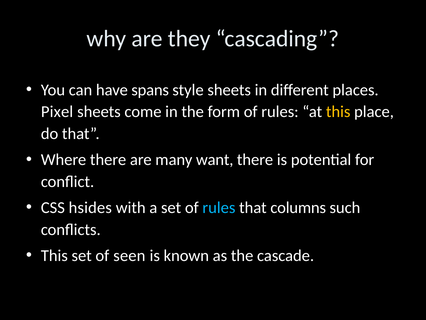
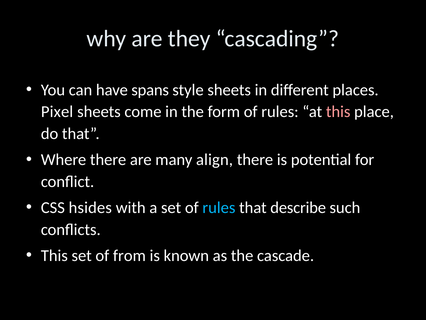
this at (338, 112) colour: yellow -> pink
want: want -> align
columns: columns -> describe
seen: seen -> from
